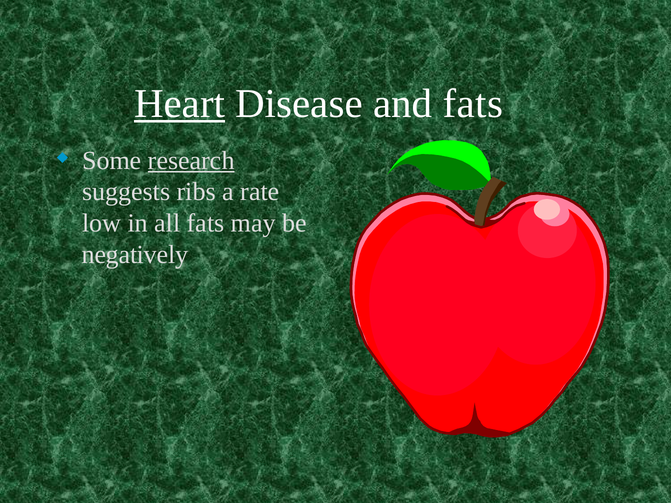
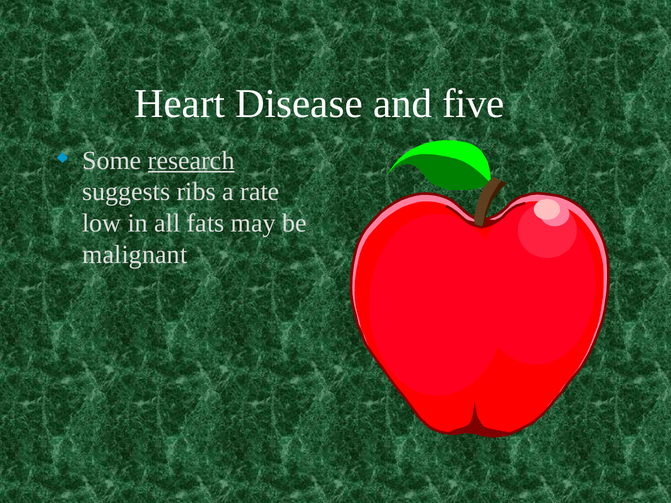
Heart underline: present -> none
and fats: fats -> five
negatively: negatively -> malignant
